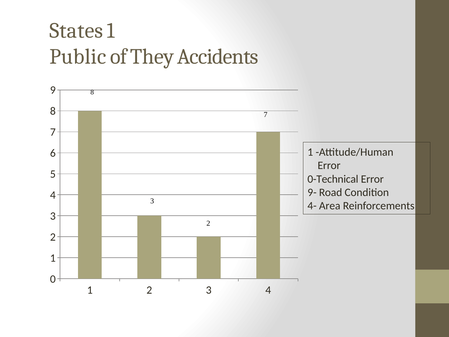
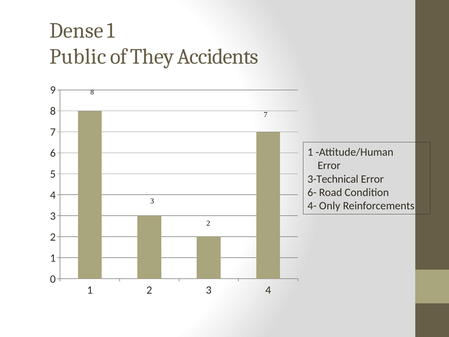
States: States -> Dense
0-Technical: 0-Technical -> 3-Technical
9-: 9- -> 6-
Area: Area -> Only
